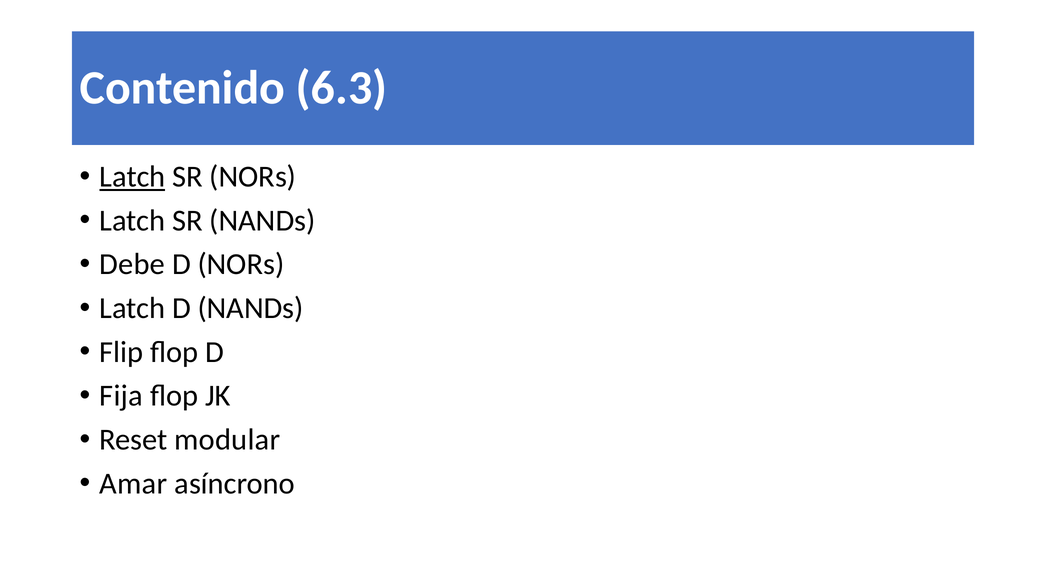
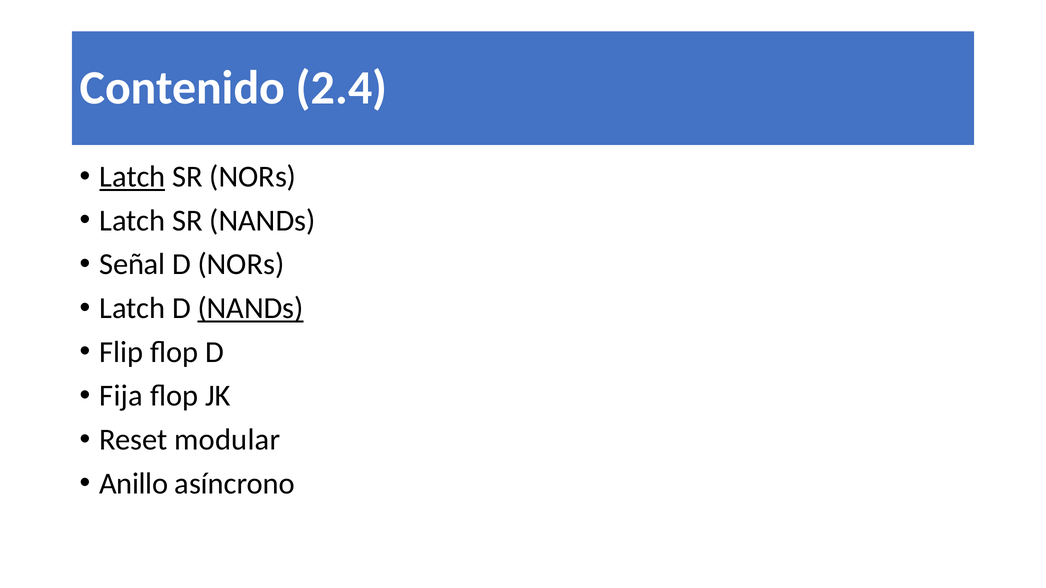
6.3: 6.3 -> 2.4
Debe: Debe -> Señal
NANDs at (251, 308) underline: none -> present
Amar: Amar -> Anillo
